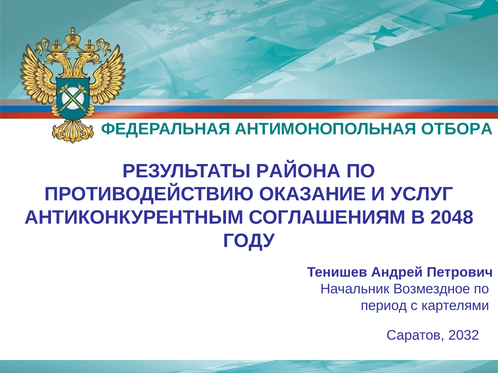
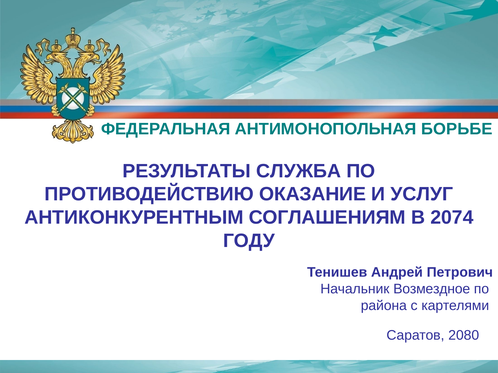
ОТБОРА: ОТБОРА -> БОРЬБЕ
РАЙОНА: РАЙОНА -> СЛУЖБА
2048: 2048 -> 2074
период: период -> района
2032: 2032 -> 2080
